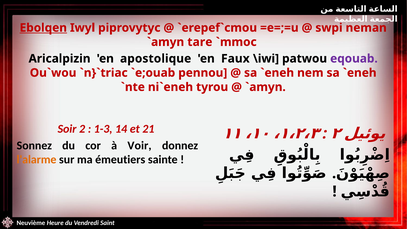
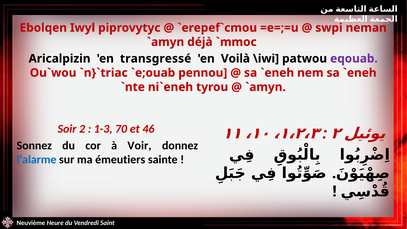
Ebolqen underline: present -> none
tare: tare -> déjà
apostolique: apostolique -> transgressé
Faux: Faux -> Voilà
14: 14 -> 70
21: 21 -> 46
l'alarme colour: orange -> blue
